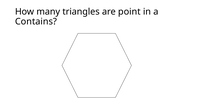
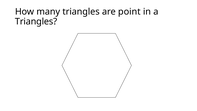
Contains at (36, 21): Contains -> Triangles
